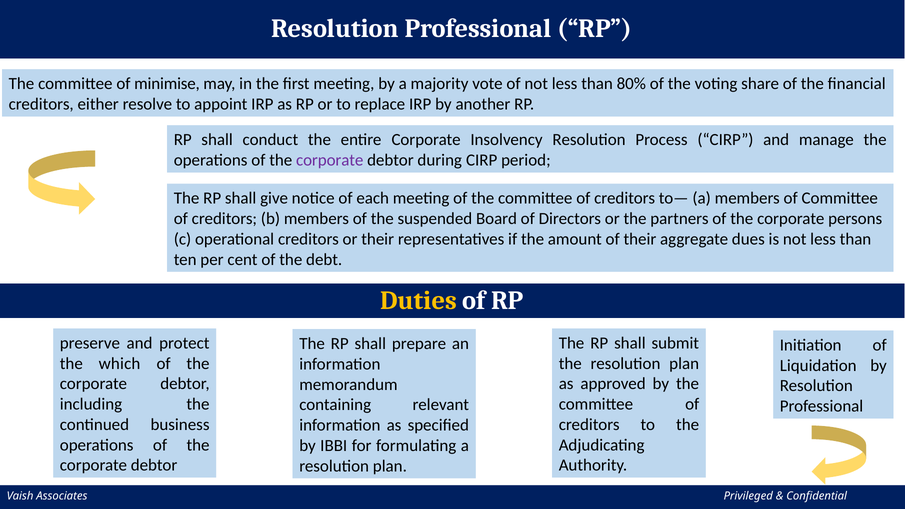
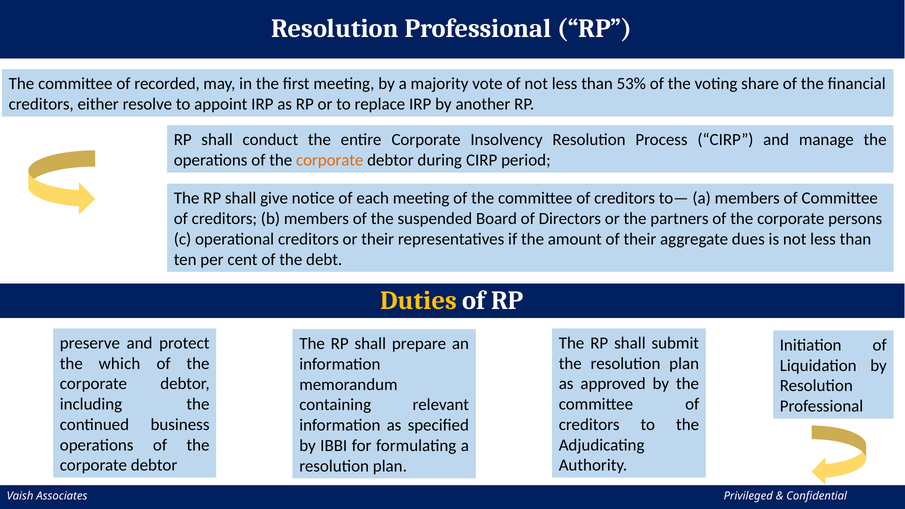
minimise: minimise -> recorded
80%: 80% -> 53%
corporate at (330, 160) colour: purple -> orange
